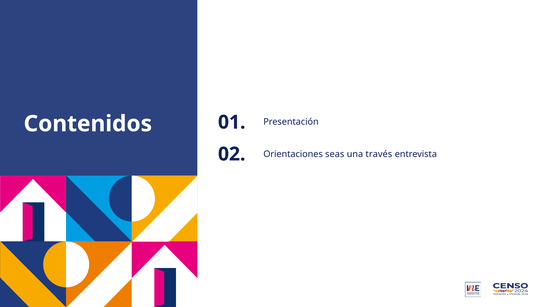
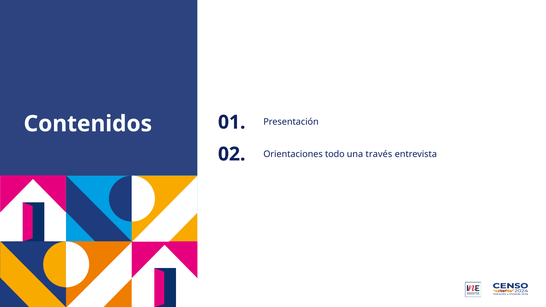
seas: seas -> todo
